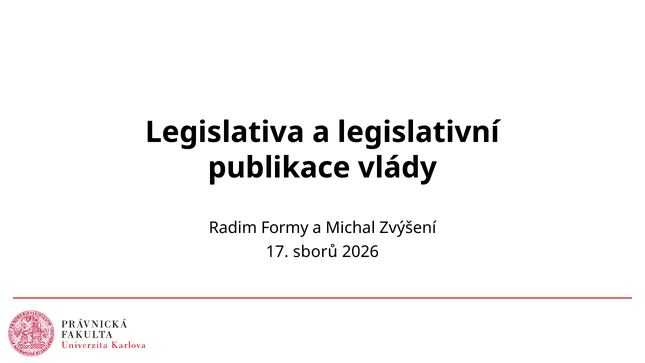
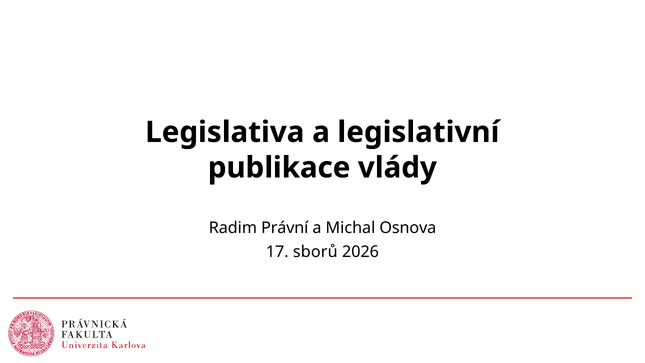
Formy: Formy -> Právní
Zvýšení: Zvýšení -> Osnova
